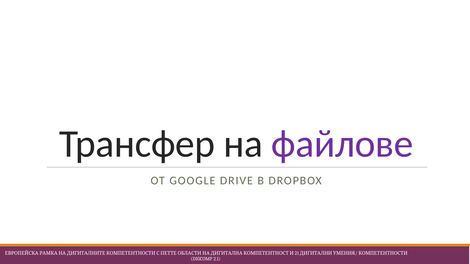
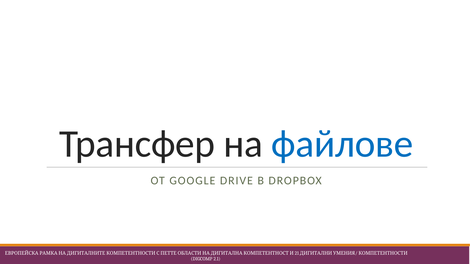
файлове colour: purple -> blue
